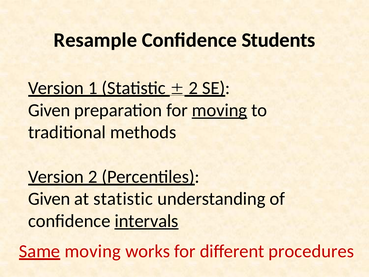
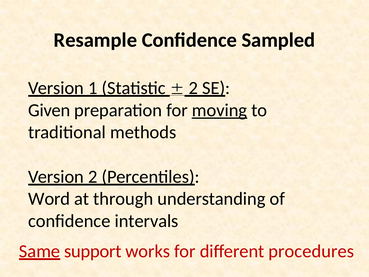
Students: Students -> Sampled
Given at (49, 199): Given -> Word
at statistic: statistic -> through
intervals underline: present -> none
moving at (93, 251): moving -> support
